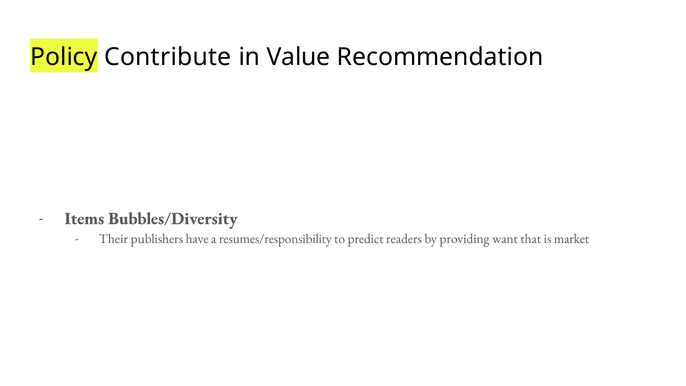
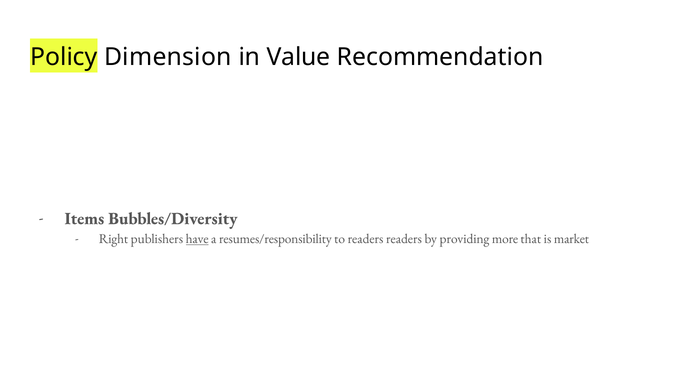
Contribute: Contribute -> Dimension
Their: Their -> Right
have underline: none -> present
to predict: predict -> readers
want: want -> more
